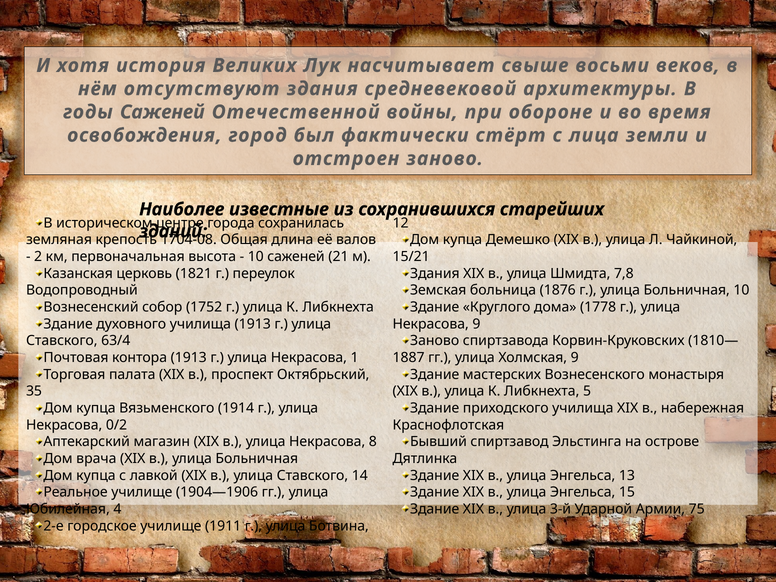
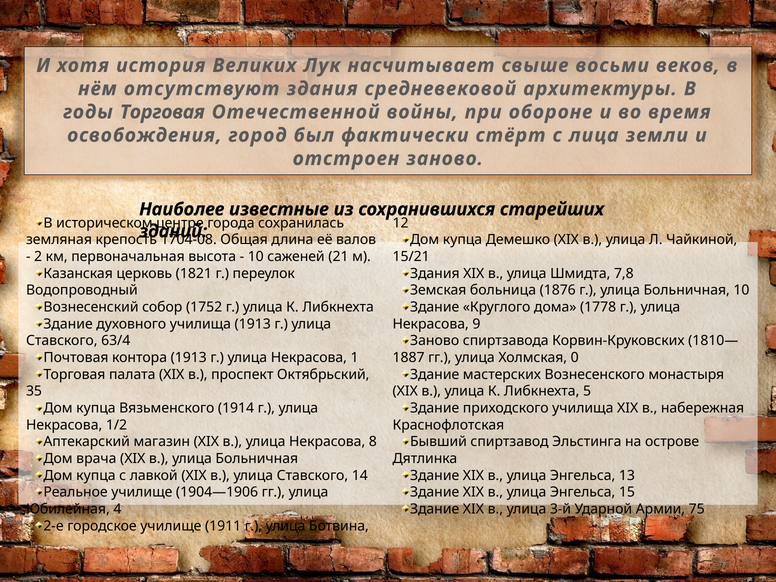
годы Саженей: Саженей -> Торговая
Холмская 9: 9 -> 0
0/2: 0/2 -> 1/2
